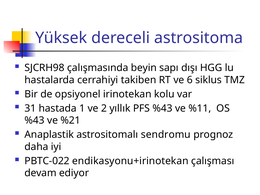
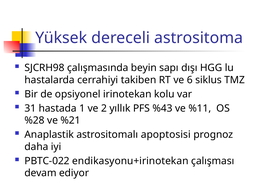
%43 at (35, 120): %43 -> %28
sendromu: sendromu -> apoptosisi
